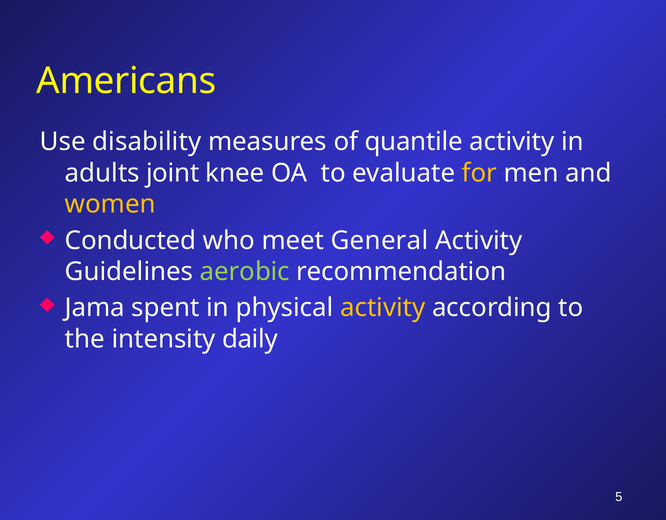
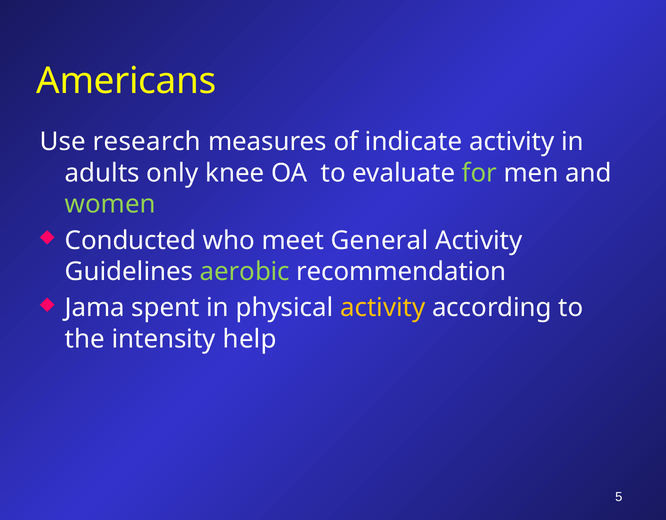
disability: disability -> research
quantile: quantile -> indicate
joint: joint -> only
for colour: yellow -> light green
women colour: yellow -> light green
daily: daily -> help
